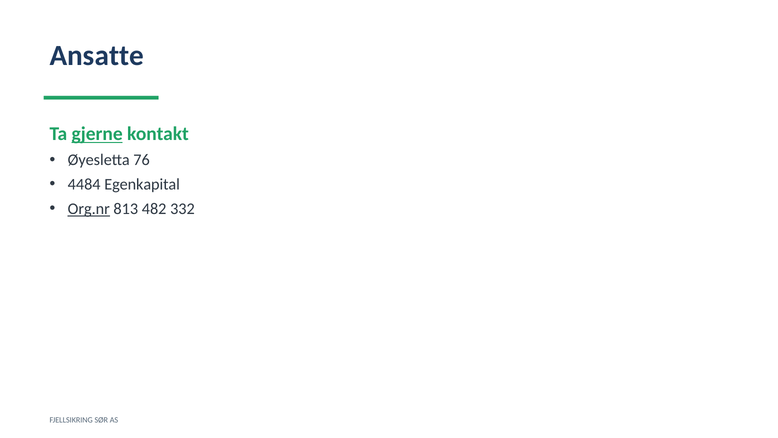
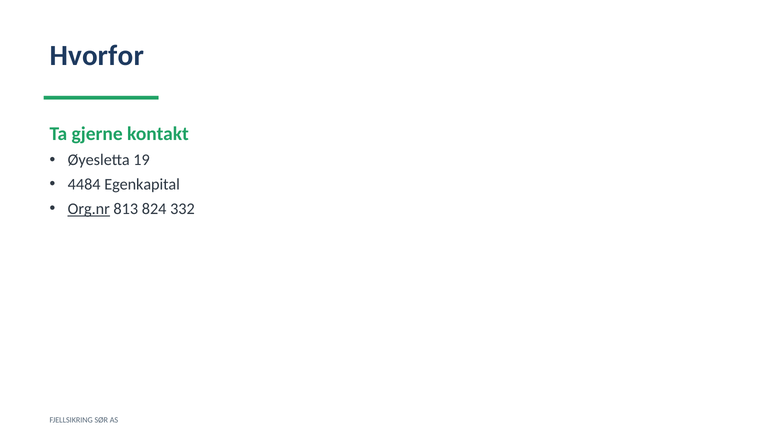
Ansatte: Ansatte -> Hvorfor
gjerne underline: present -> none
76: 76 -> 19
482: 482 -> 824
